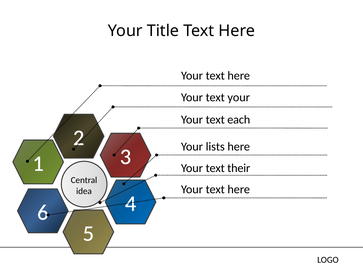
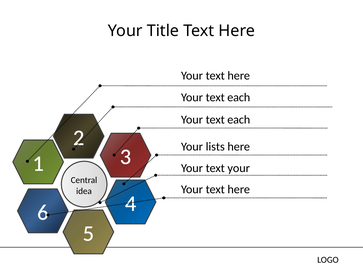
your at (239, 98): your -> each
text their: their -> your
